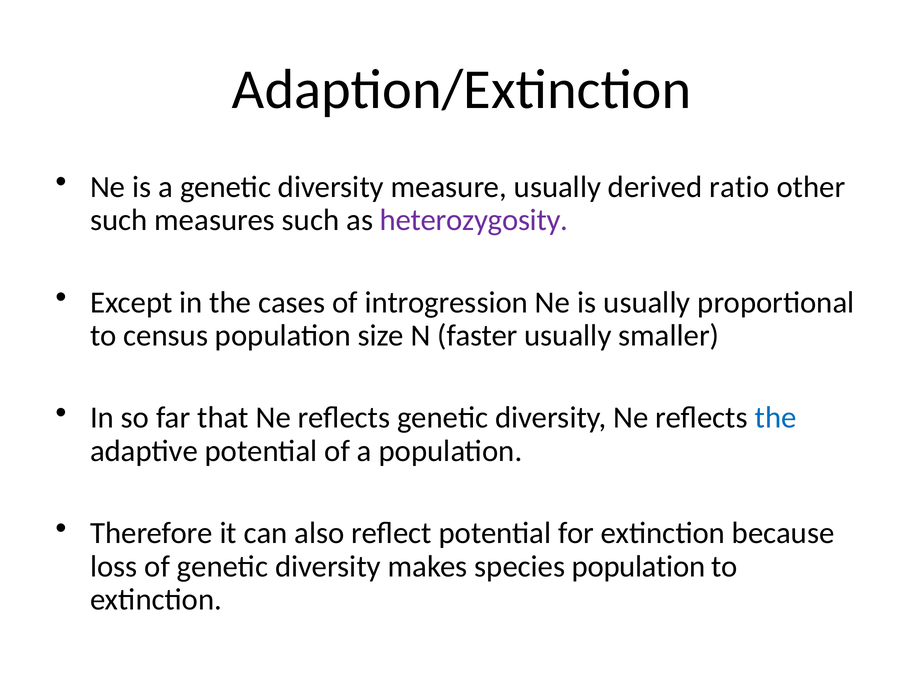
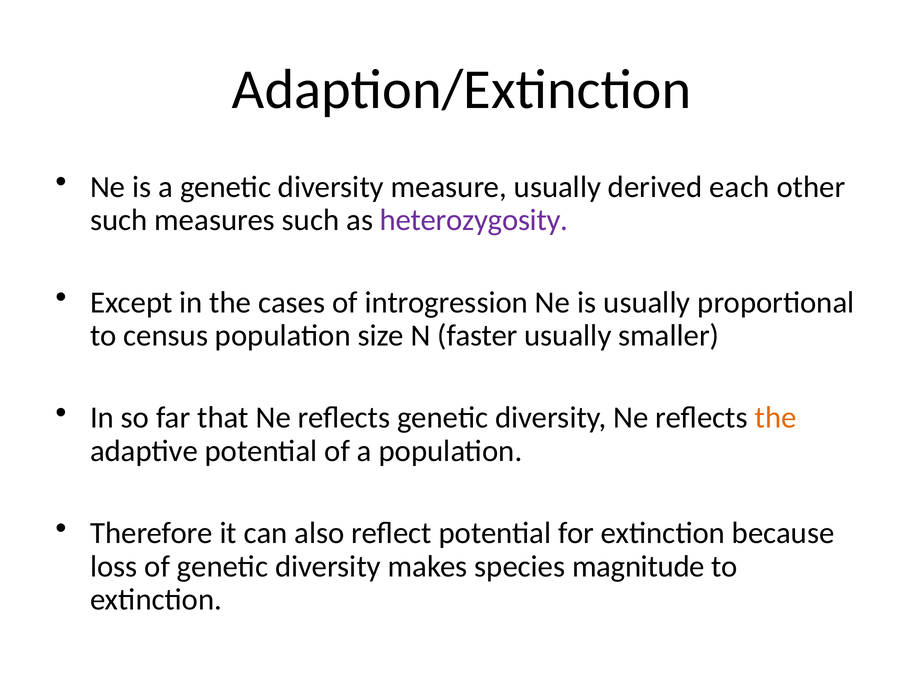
ratio: ratio -> each
the at (776, 418) colour: blue -> orange
species population: population -> magnitude
